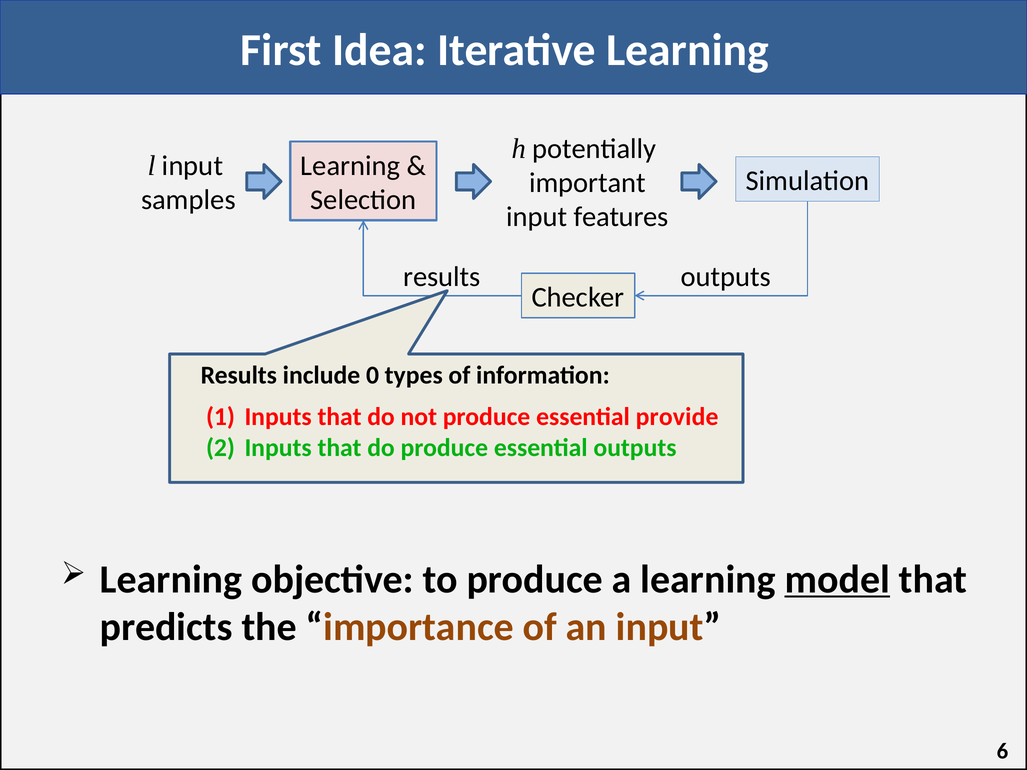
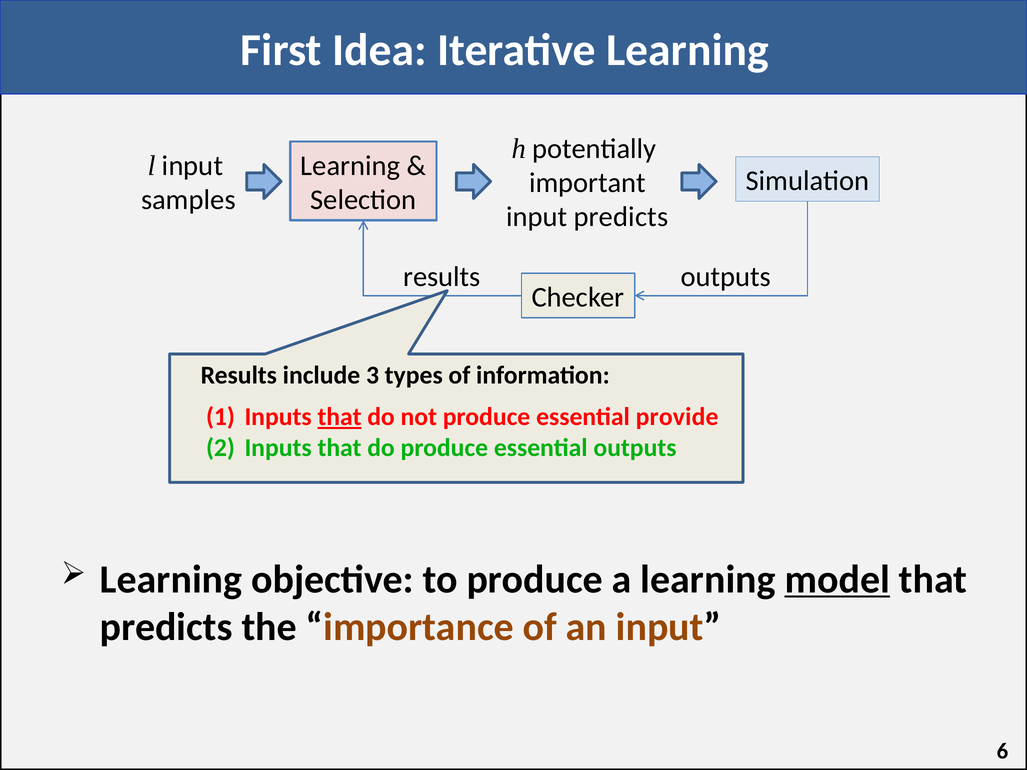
input features: features -> predicts
0: 0 -> 3
that at (340, 417) underline: none -> present
